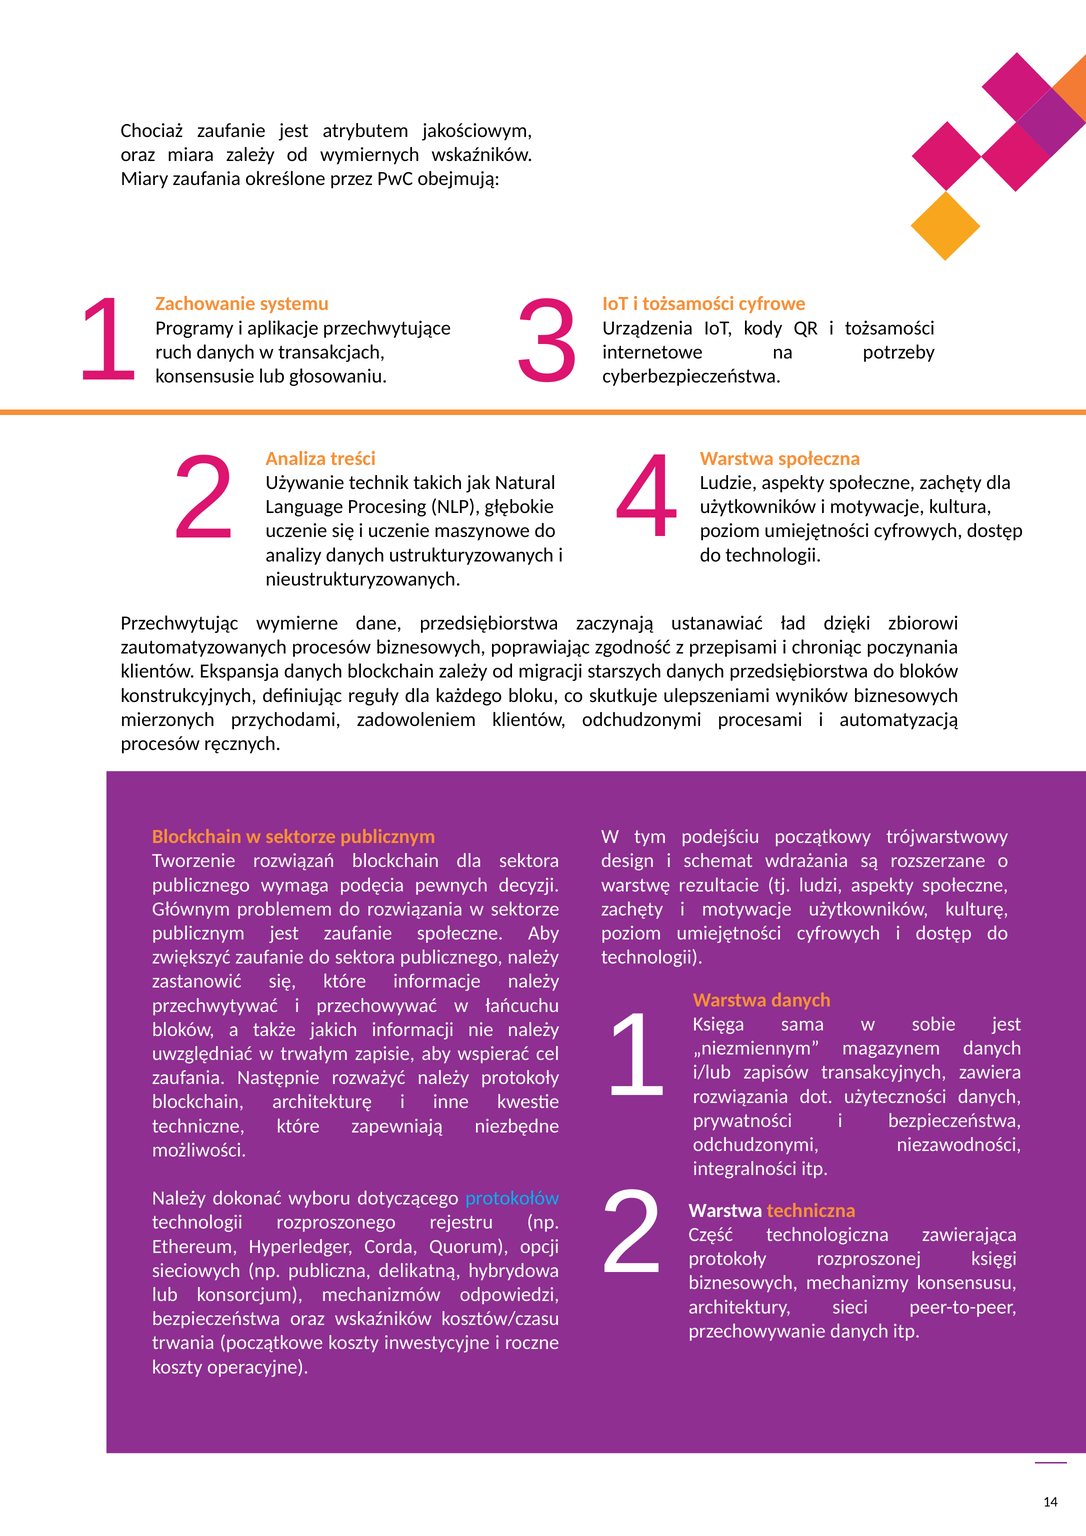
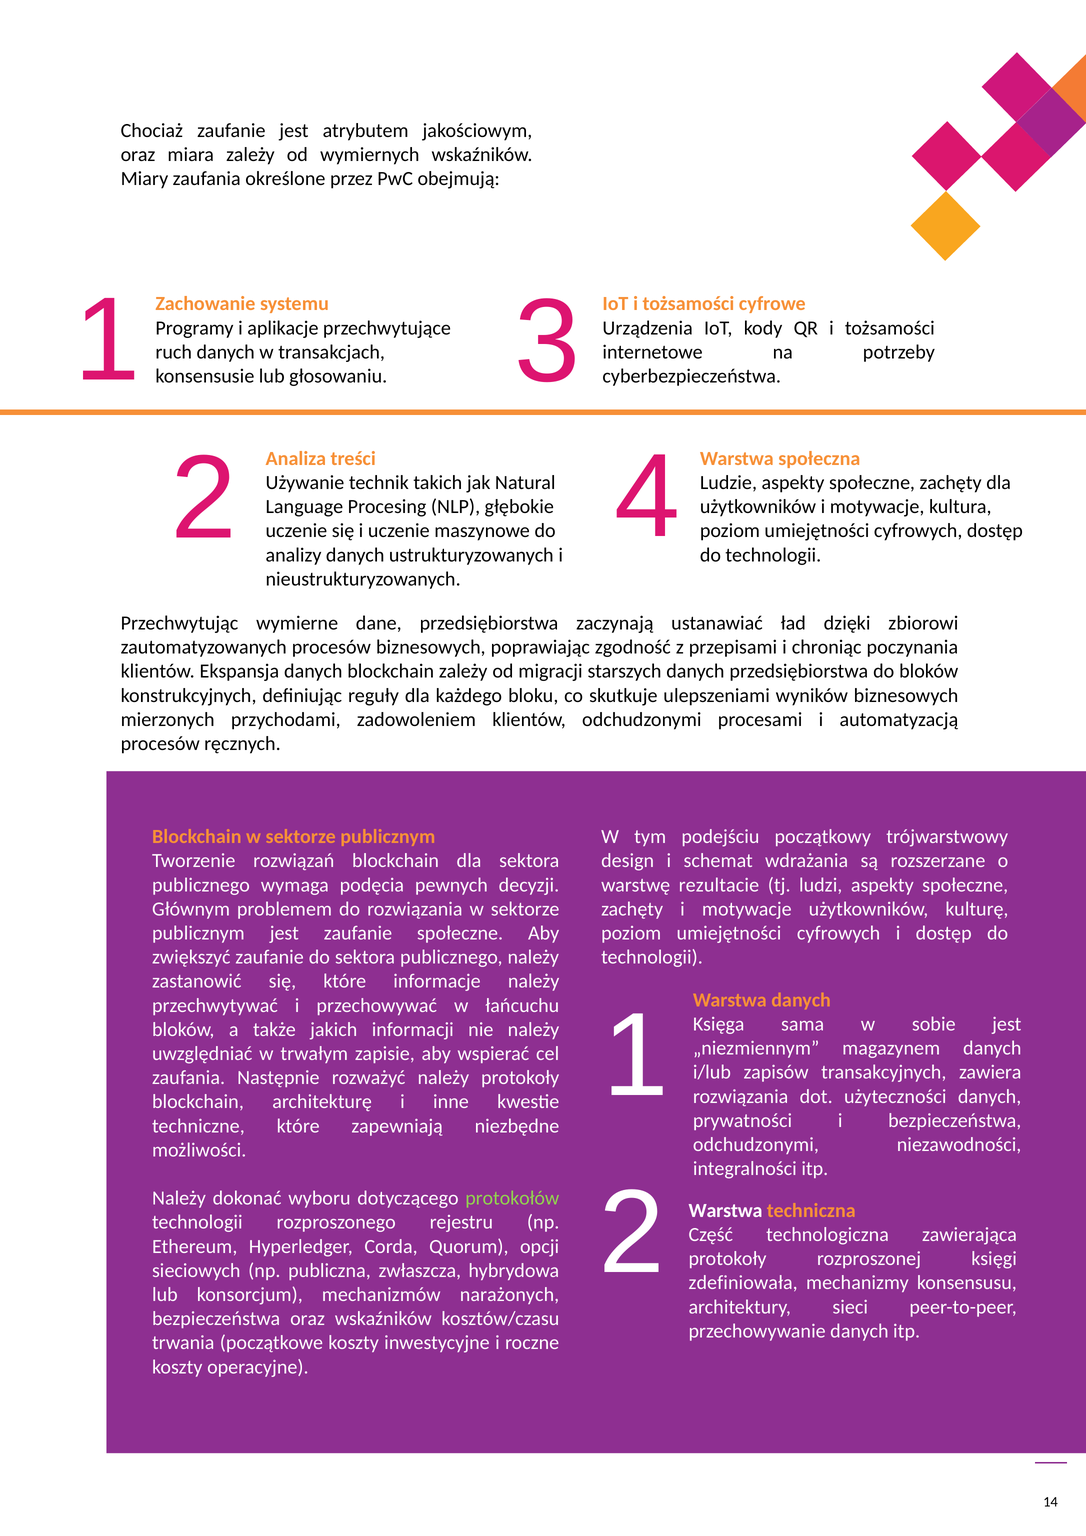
protokołów colour: light blue -> light green
delikatną: delikatną -> zwłaszcza
biznesowych at (743, 1283): biznesowych -> zdefiniowała
odpowiedzi: odpowiedzi -> narażonych
